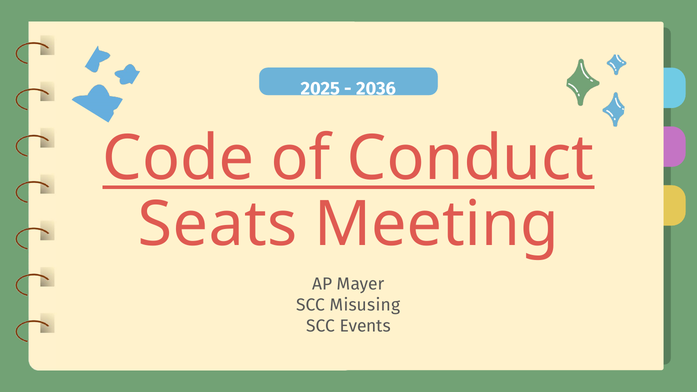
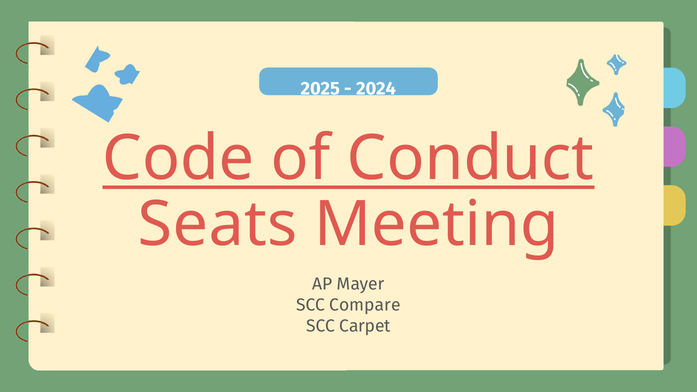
2036: 2036 -> 2024
Misusing: Misusing -> Compare
Events: Events -> Carpet
